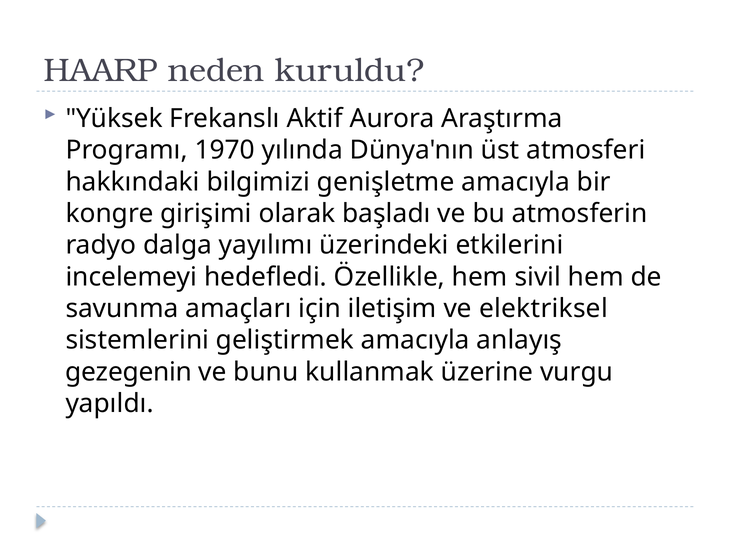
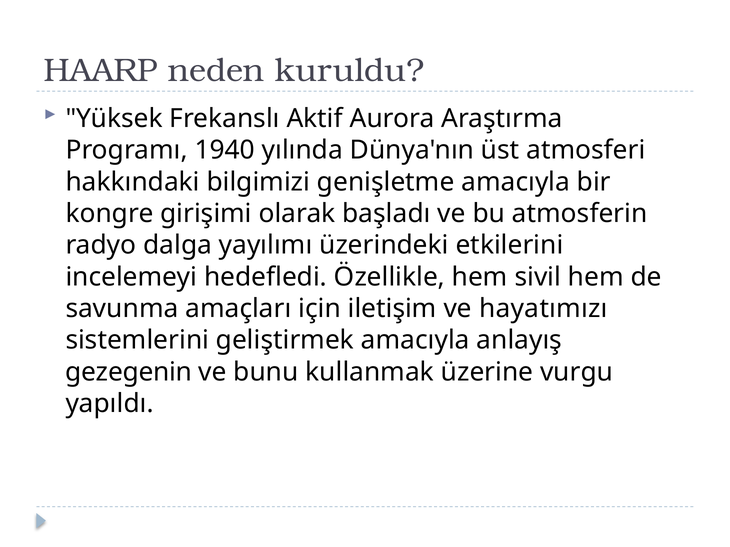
1970: 1970 -> 1940
elektriksel: elektriksel -> hayatımızı
